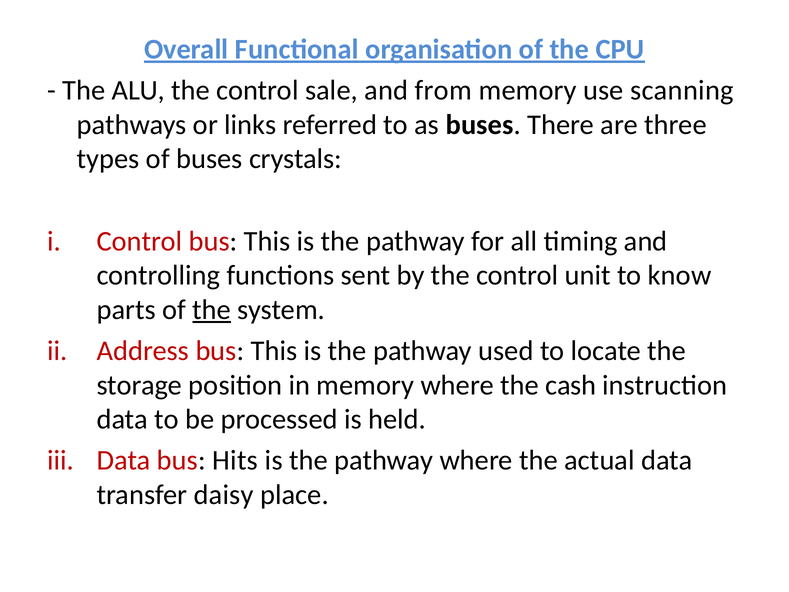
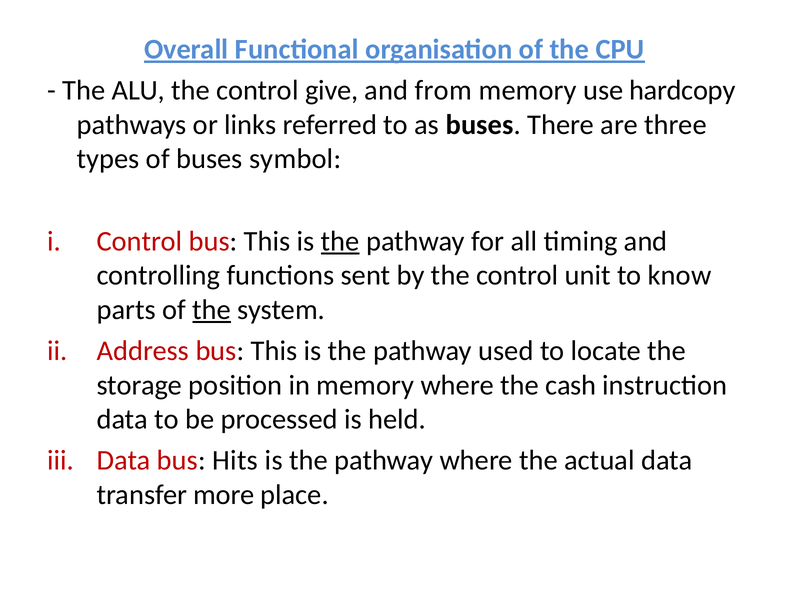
sale: sale -> give
scanning: scanning -> hardcopy
crystals: crystals -> symbol
the at (340, 241) underline: none -> present
daisy: daisy -> more
